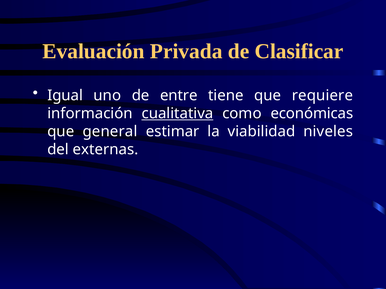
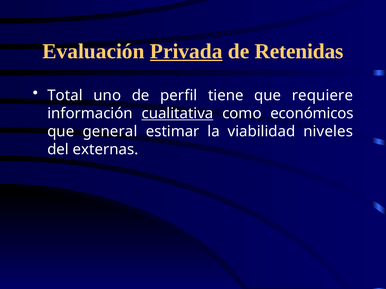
Privada underline: none -> present
Clasificar: Clasificar -> Retenidas
Igual: Igual -> Total
entre: entre -> perfil
económicas: económicas -> económicos
